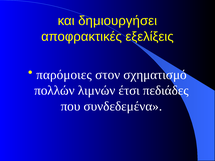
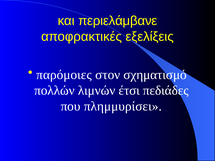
δημιουργήσει: δημιουργήσει -> περιελάμβανε
συνδεδεμένα: συνδεδεμένα -> πλημμυρίσει
